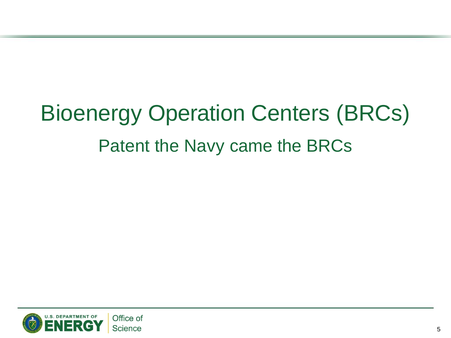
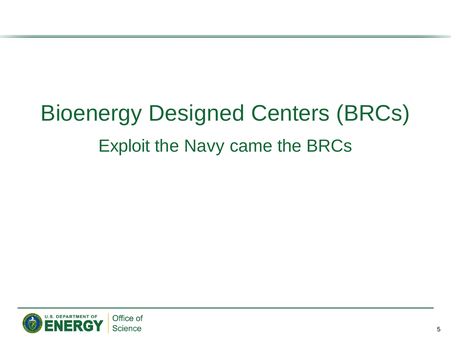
Operation: Operation -> Designed
Patent: Patent -> Exploit
